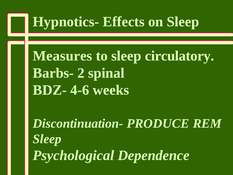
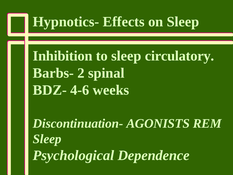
Measures: Measures -> Inhibition
PRODUCE: PRODUCE -> AGONISTS
